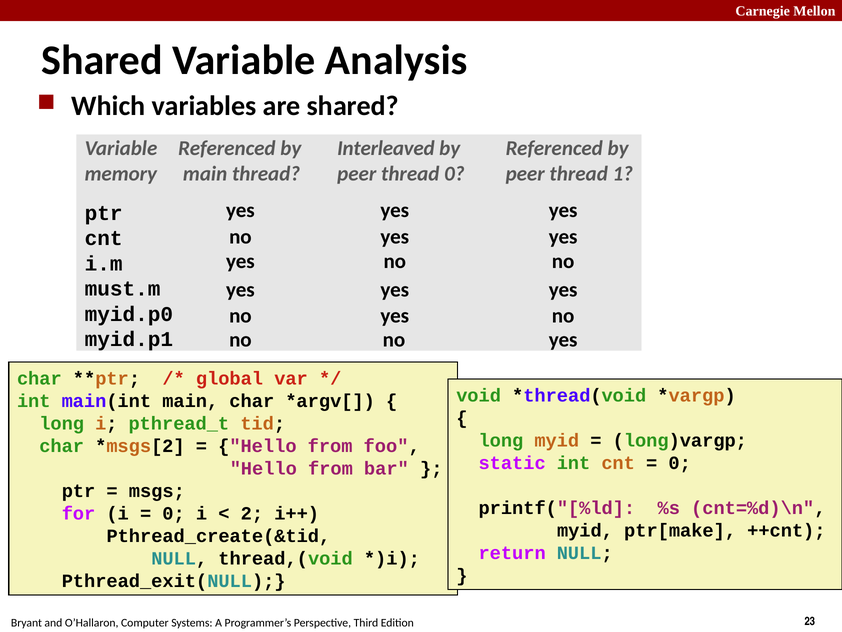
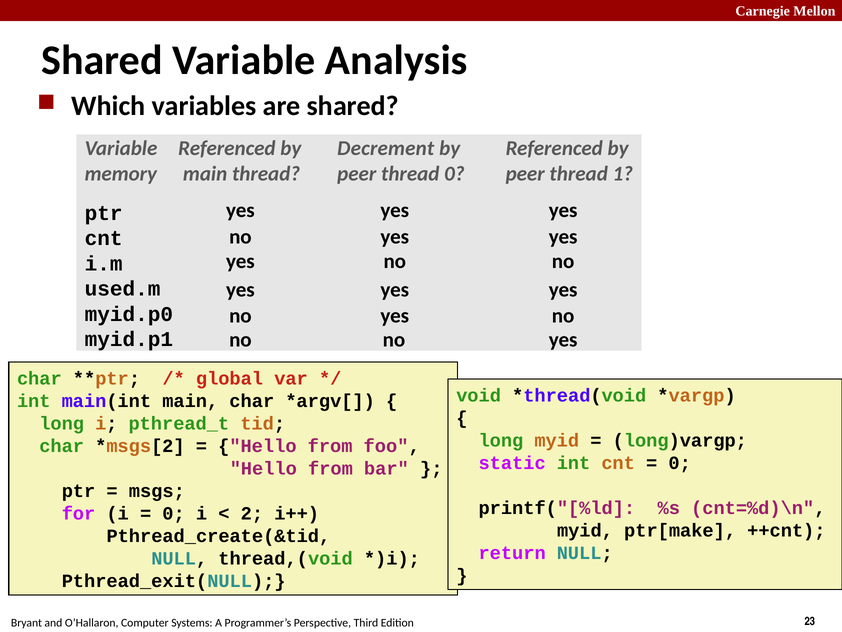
Interleaved: Interleaved -> Decrement
must.m: must.m -> used.m
